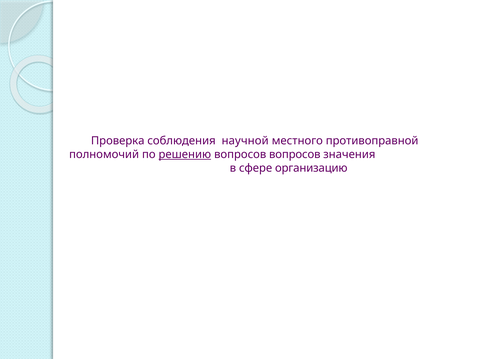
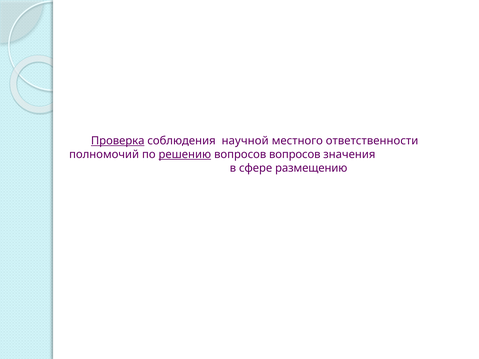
Проверка underline: none -> present
противоправной: противоправной -> ответственности
организацию: организацию -> размещению
